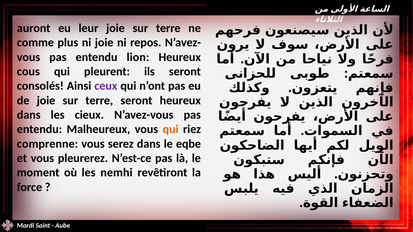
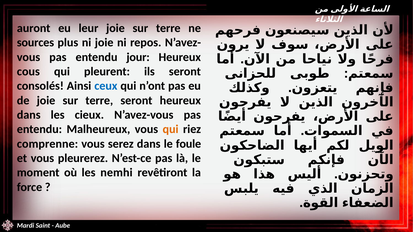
comme: comme -> sources
lion: lion -> jour
ceux colour: purple -> blue
eqbe: eqbe -> foule
